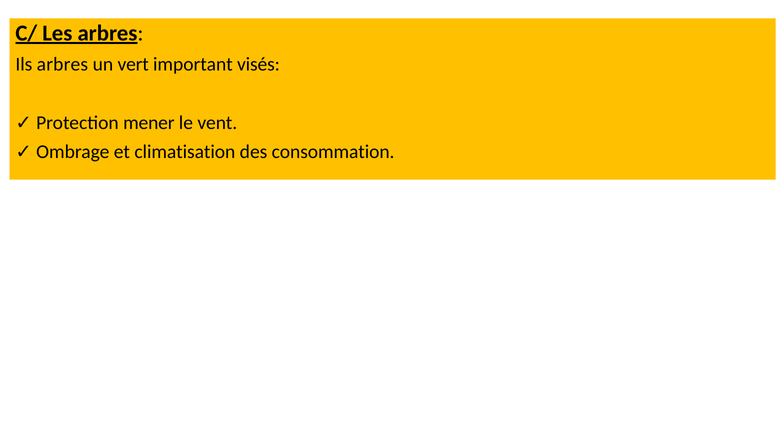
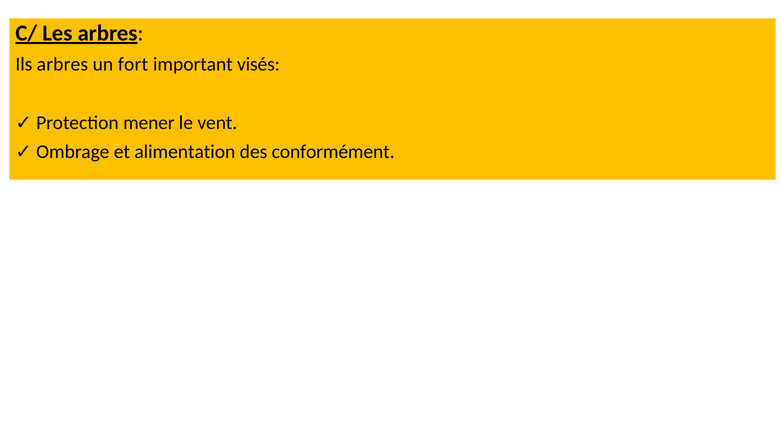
vert: vert -> fort
climatisation: climatisation -> alimentation
consommation: consommation -> conformément
